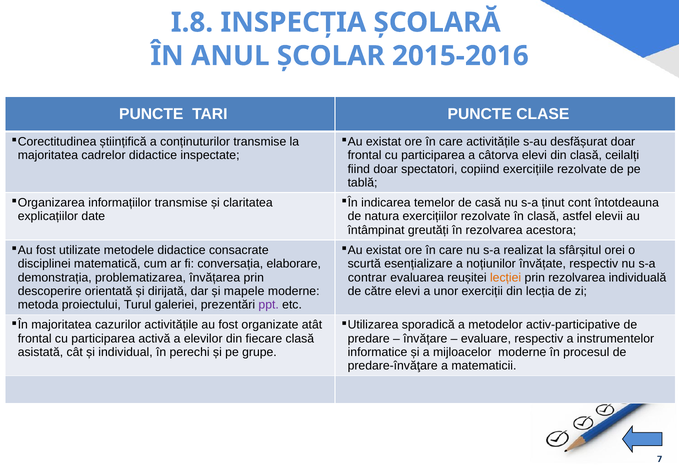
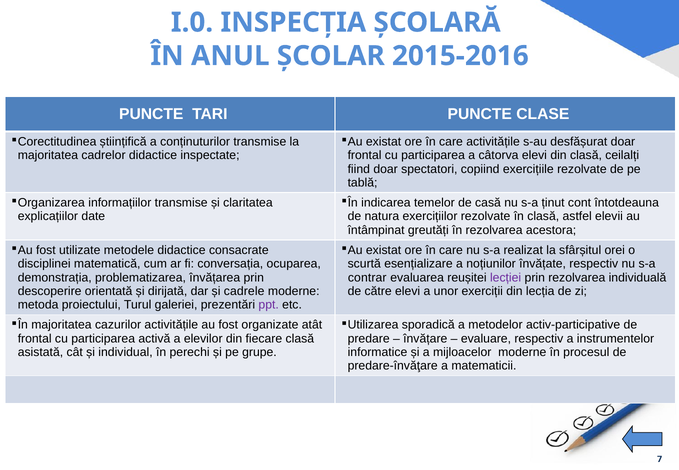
I.8: I.8 -> I.0
elaborare: elaborare -> ocuparea
lecției colour: orange -> purple
mapele: mapele -> cadrele
